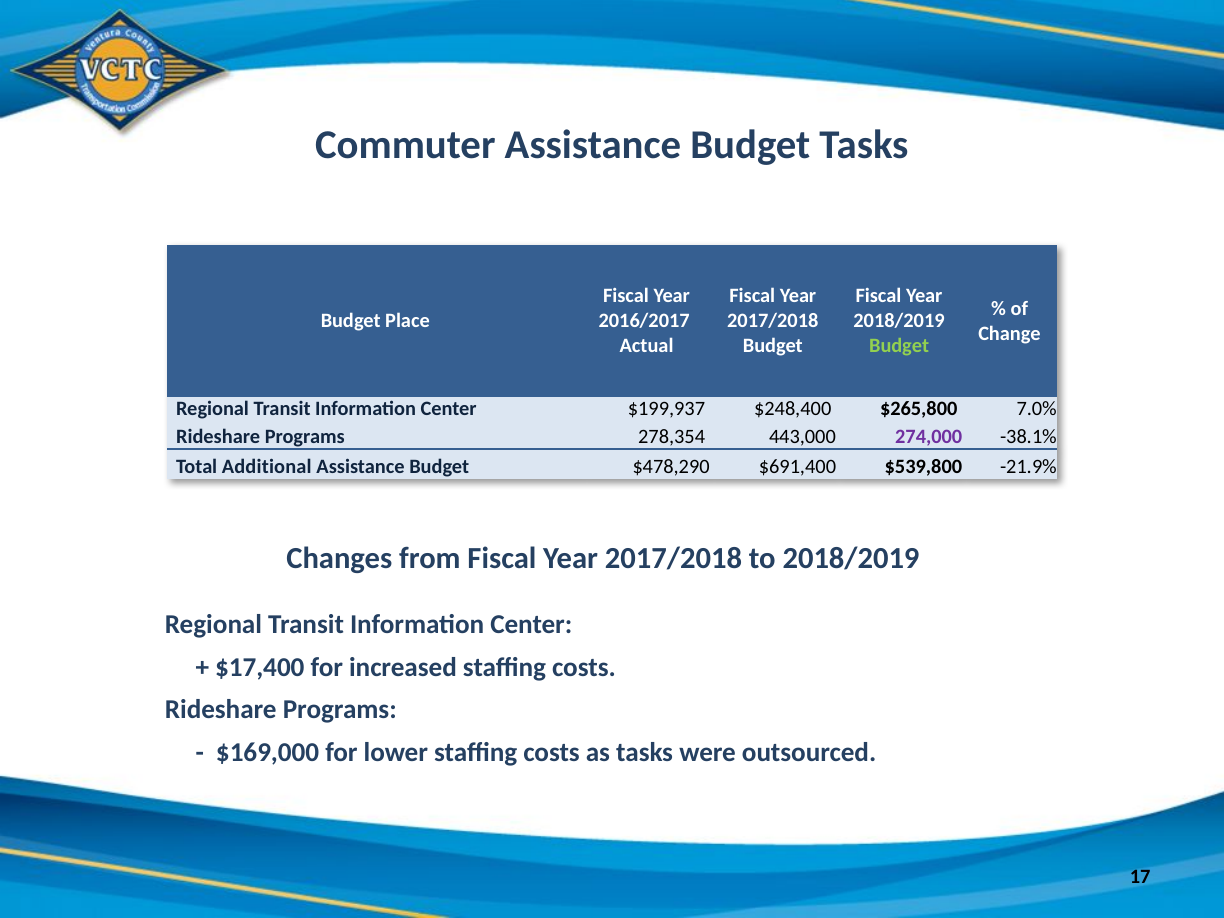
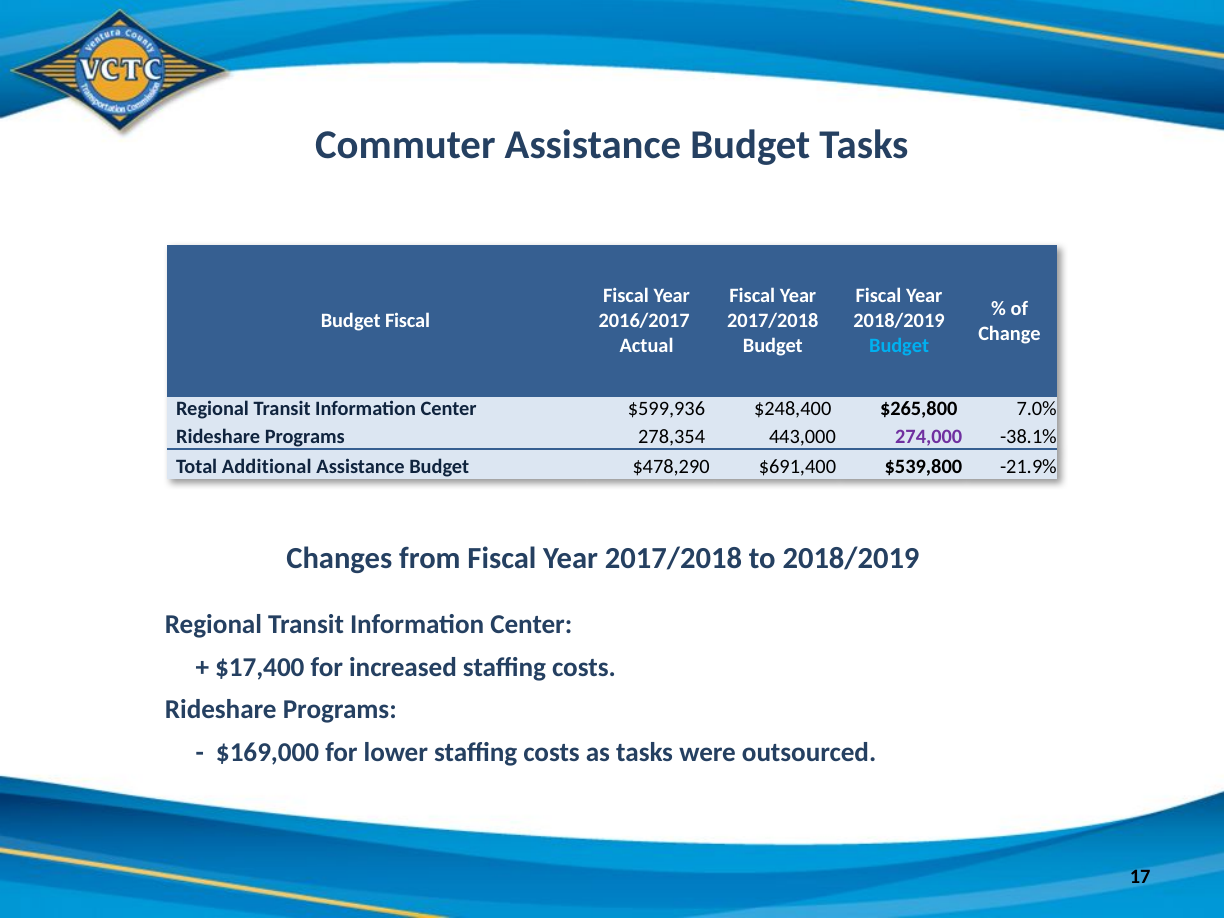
Place at (407, 321): Place -> Fiscal
Budget at (899, 346) colour: light green -> light blue
$199,937: $199,937 -> $599,936
